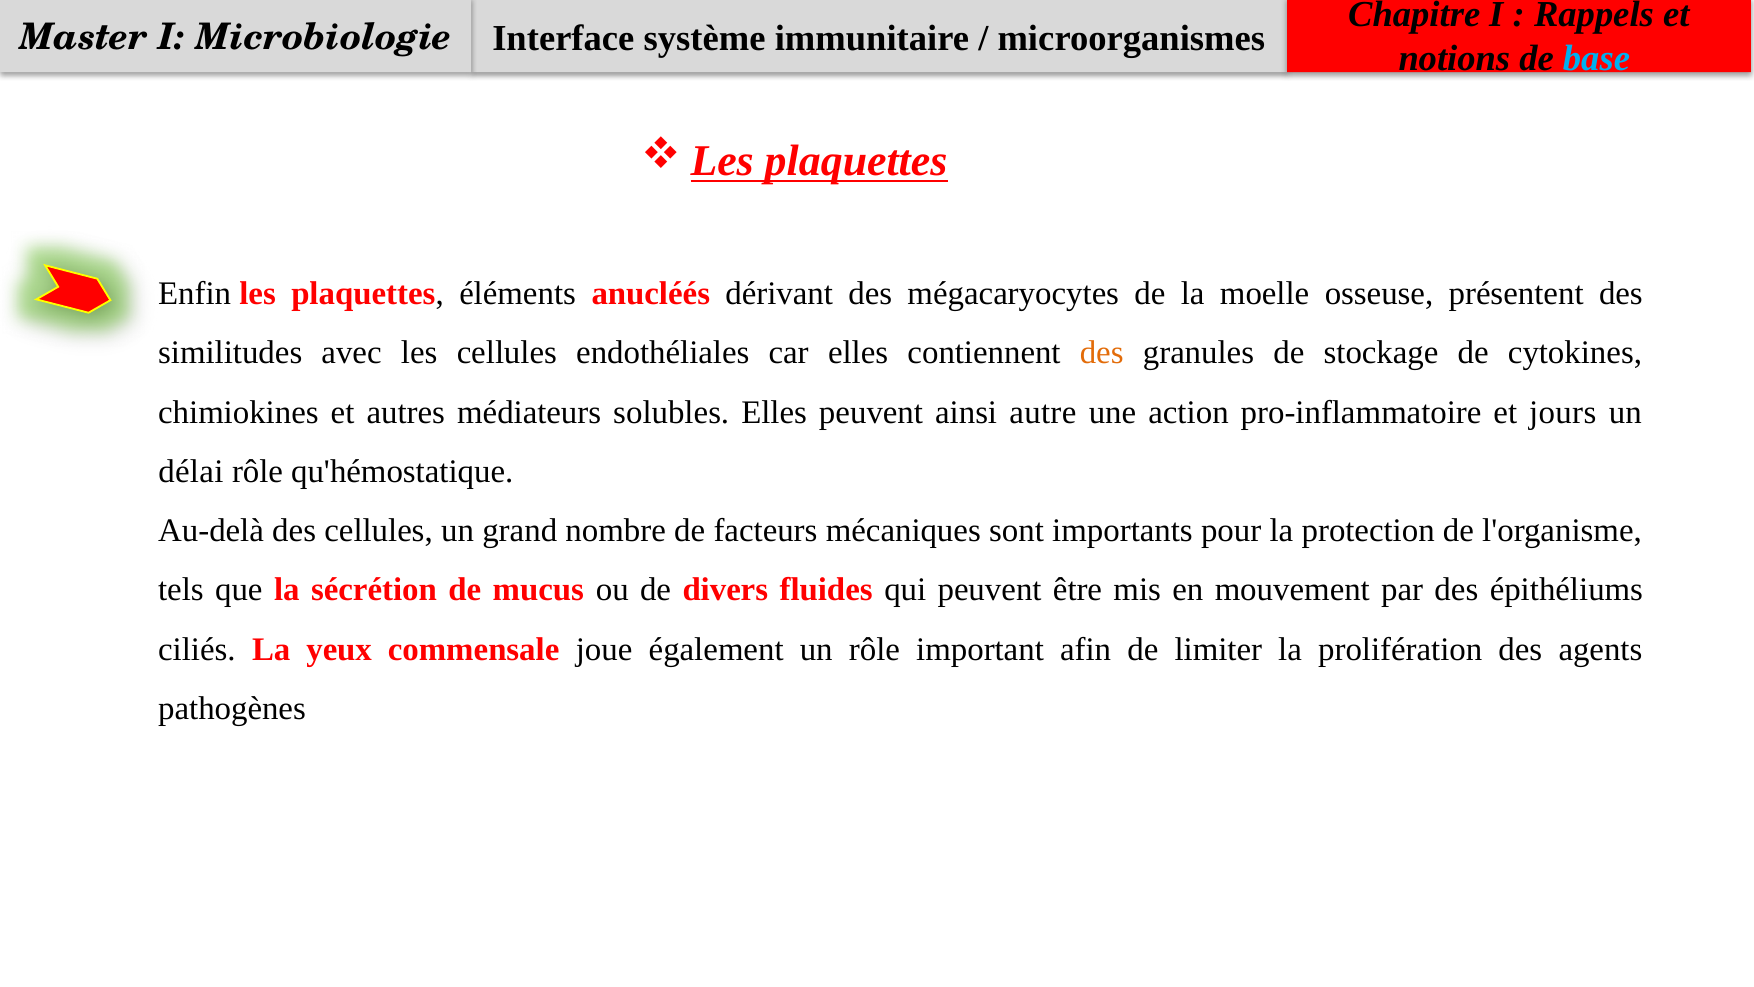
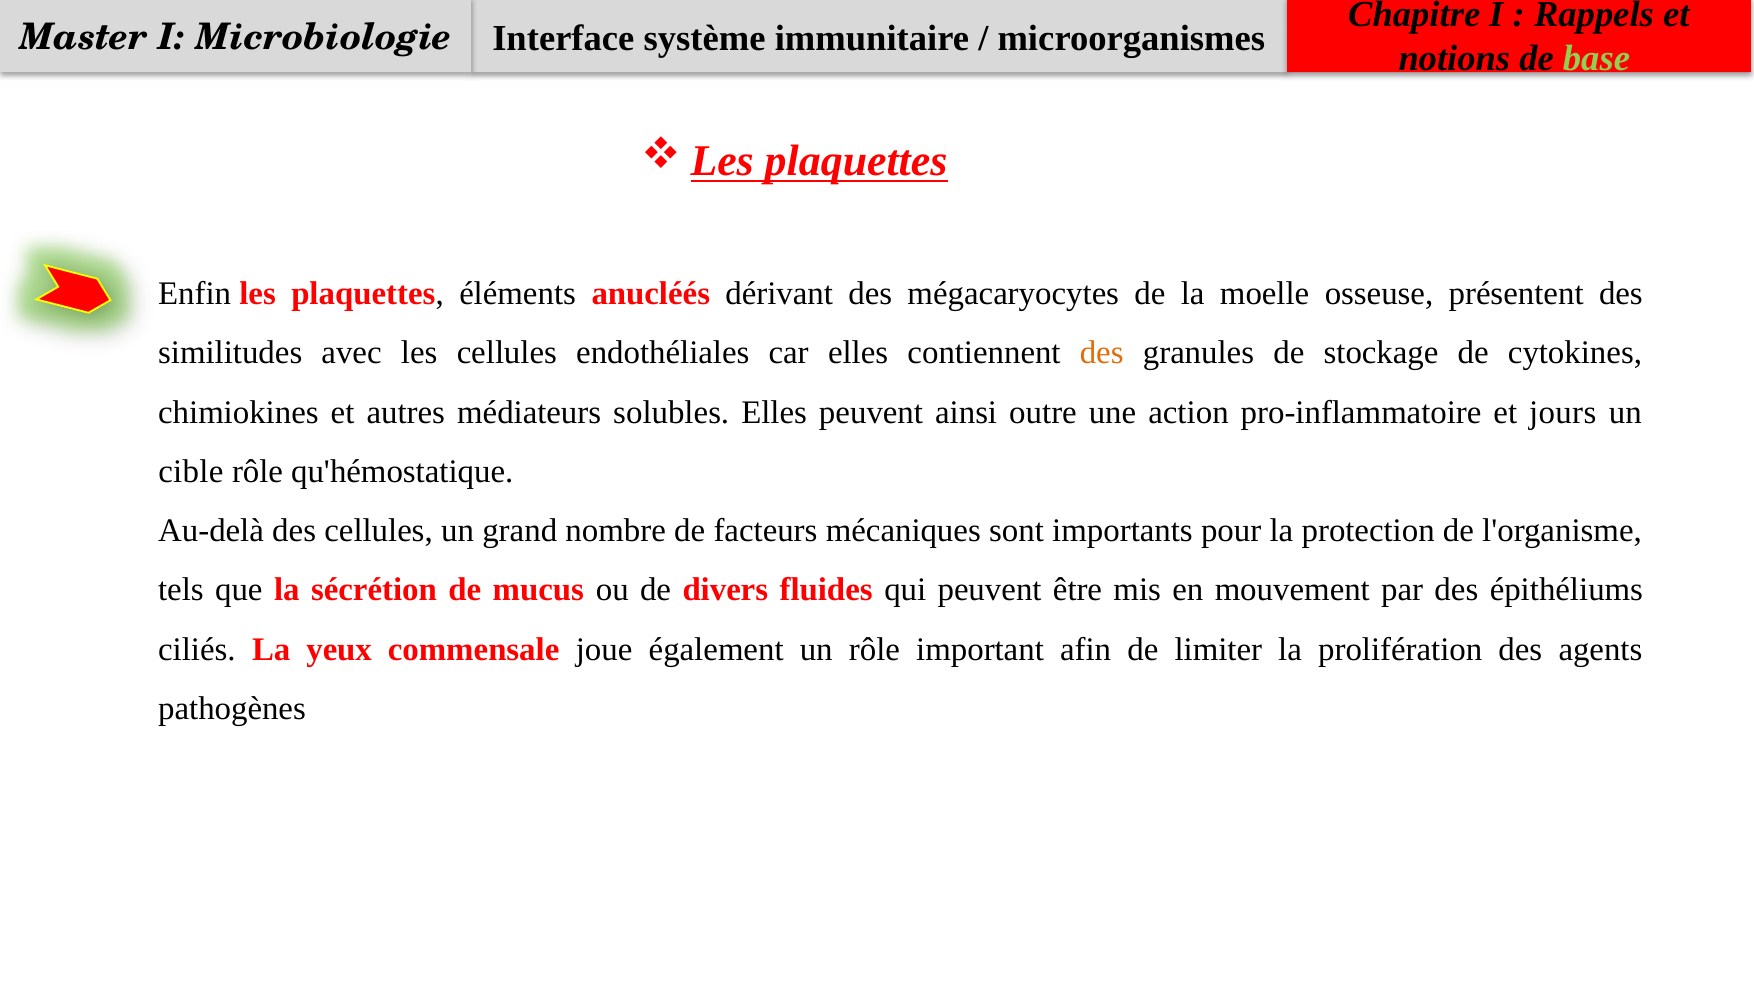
base colour: light blue -> light green
autre: autre -> outre
délai: délai -> cible
